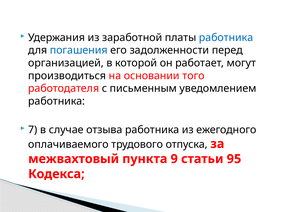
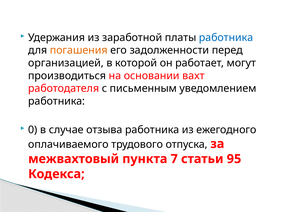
погашения colour: blue -> orange
того: того -> вахт
7: 7 -> 0
9: 9 -> 7
